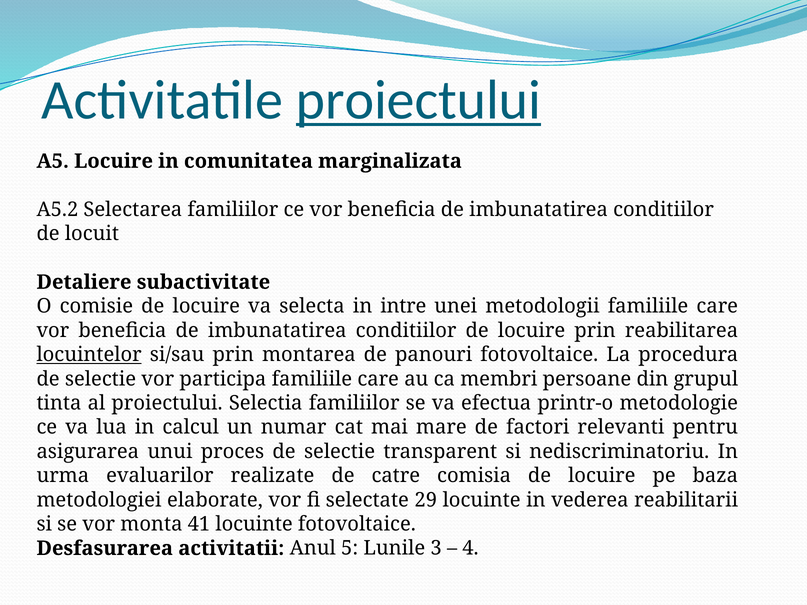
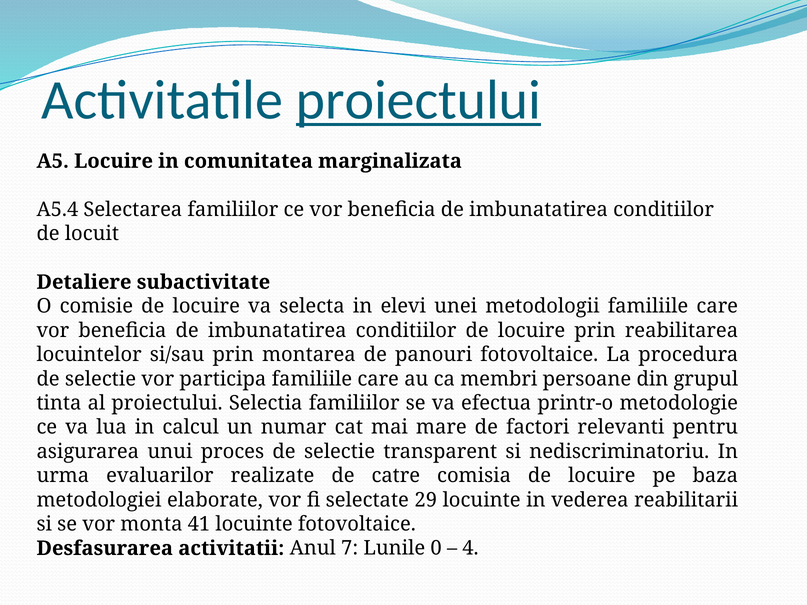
A5.2: A5.2 -> A5.4
intre: intre -> elevi
locuintelor underline: present -> none
5: 5 -> 7
3: 3 -> 0
